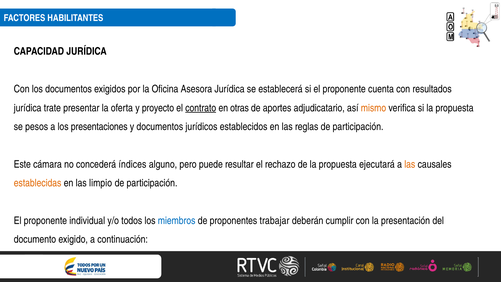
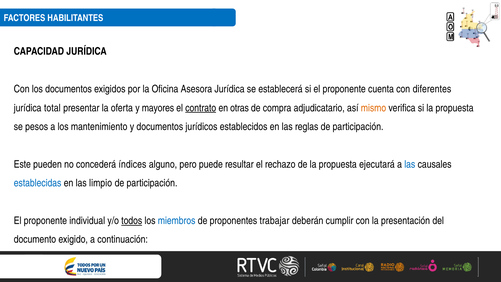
resultados: resultados -> diferentes
trate: trate -> total
proyecto: proyecto -> mayores
aportes: aportes -> compra
presentaciones: presentaciones -> mantenimiento
cámara: cámara -> pueden
las at (410, 164) colour: orange -> blue
establecidas colour: orange -> blue
todos underline: none -> present
